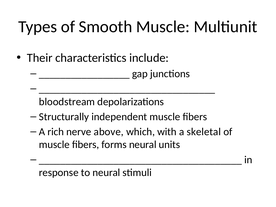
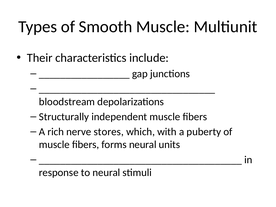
above: above -> stores
skeletal: skeletal -> puberty
